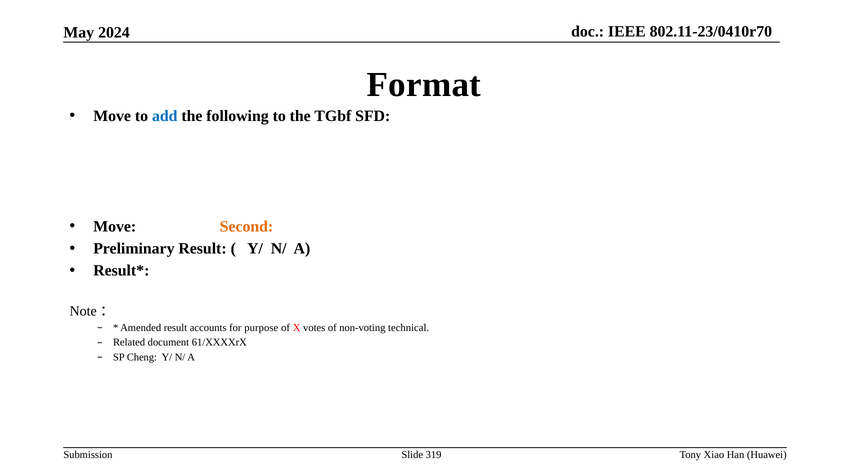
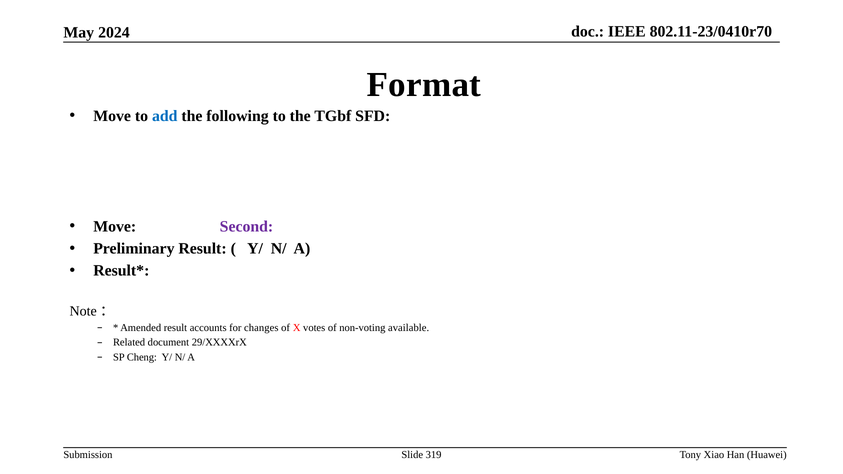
Second colour: orange -> purple
purpose: purpose -> changes
technical: technical -> available
61/XXXXrX: 61/XXXXrX -> 29/XXXXrX
